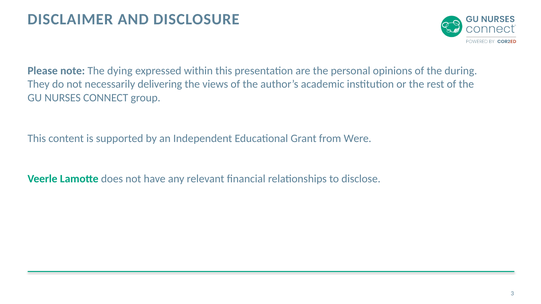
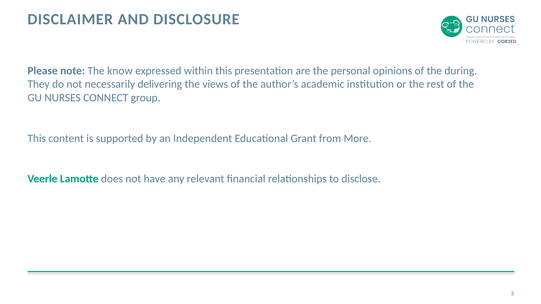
dying: dying -> know
Were: Were -> More
